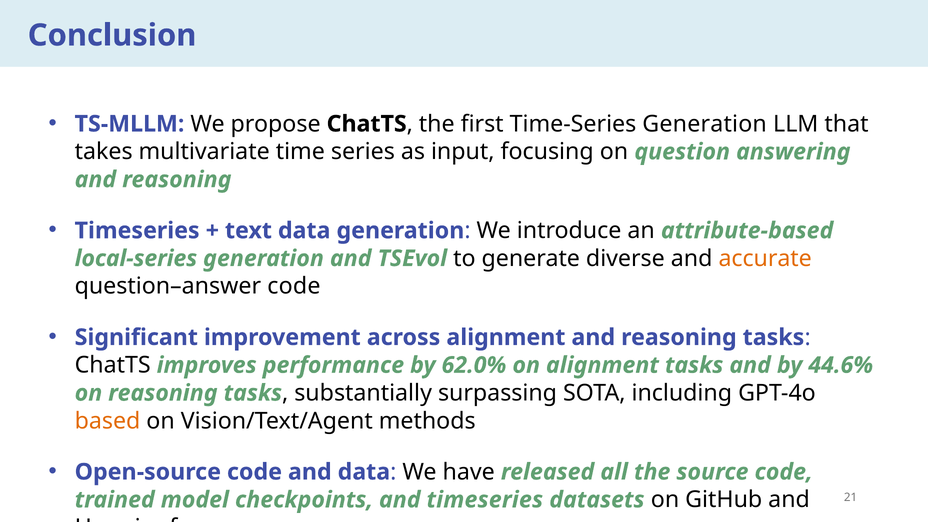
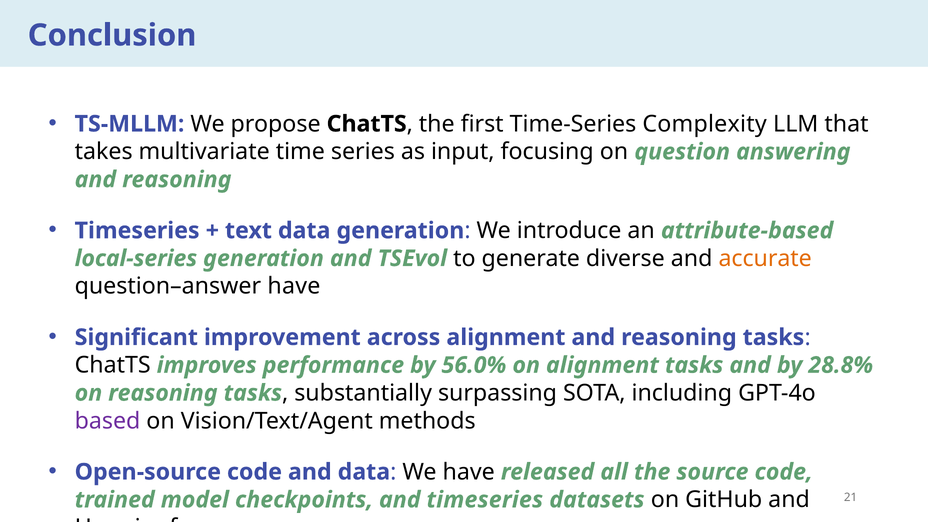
Time-Series Generation: Generation -> Complexity
question–answer code: code -> have
62.0%: 62.0% -> 56.0%
44.6%: 44.6% -> 28.8%
based colour: orange -> purple
